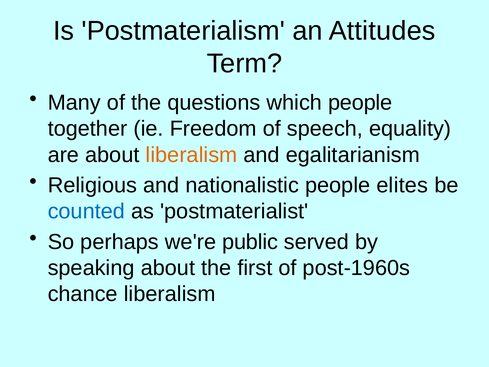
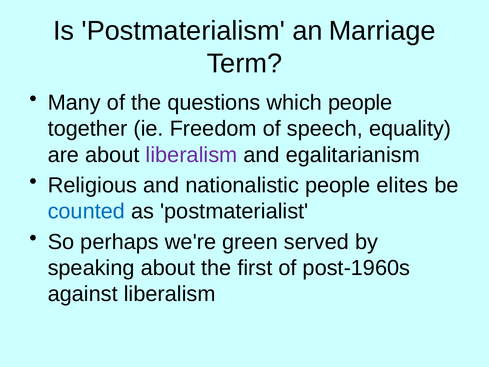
Attitudes: Attitudes -> Marriage
liberalism at (191, 155) colour: orange -> purple
public: public -> green
chance: chance -> against
